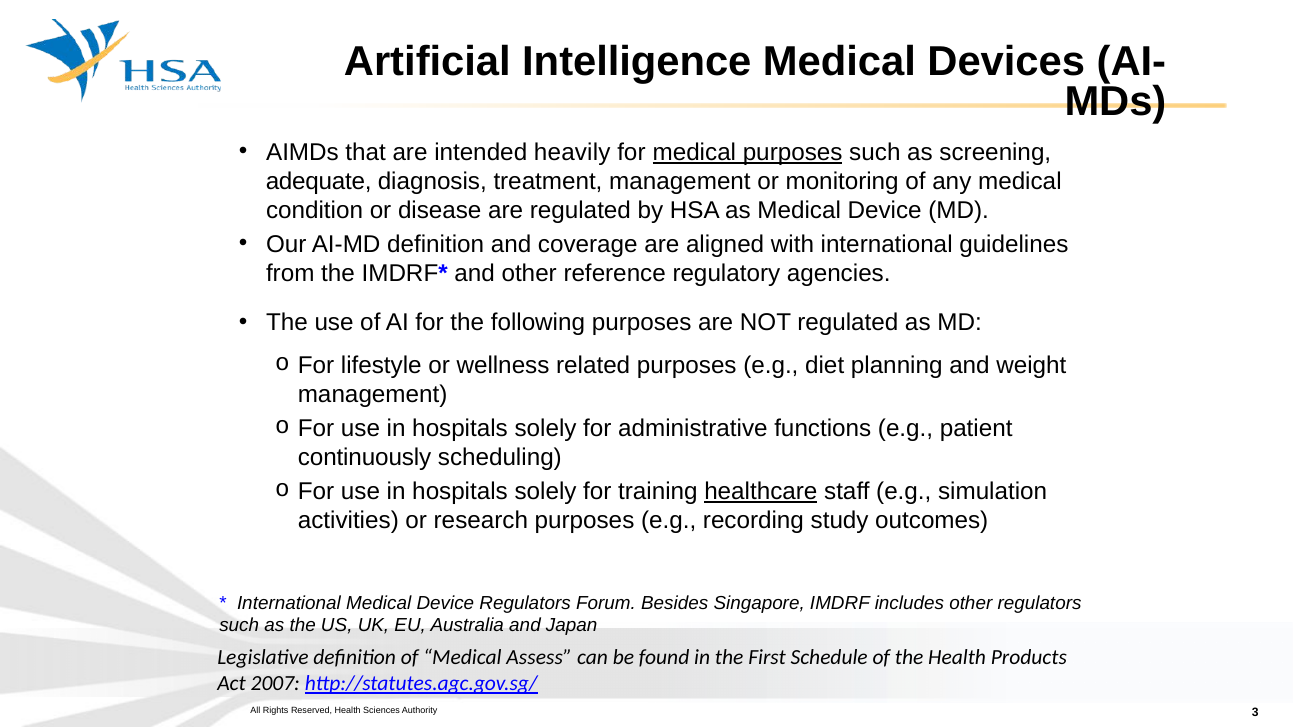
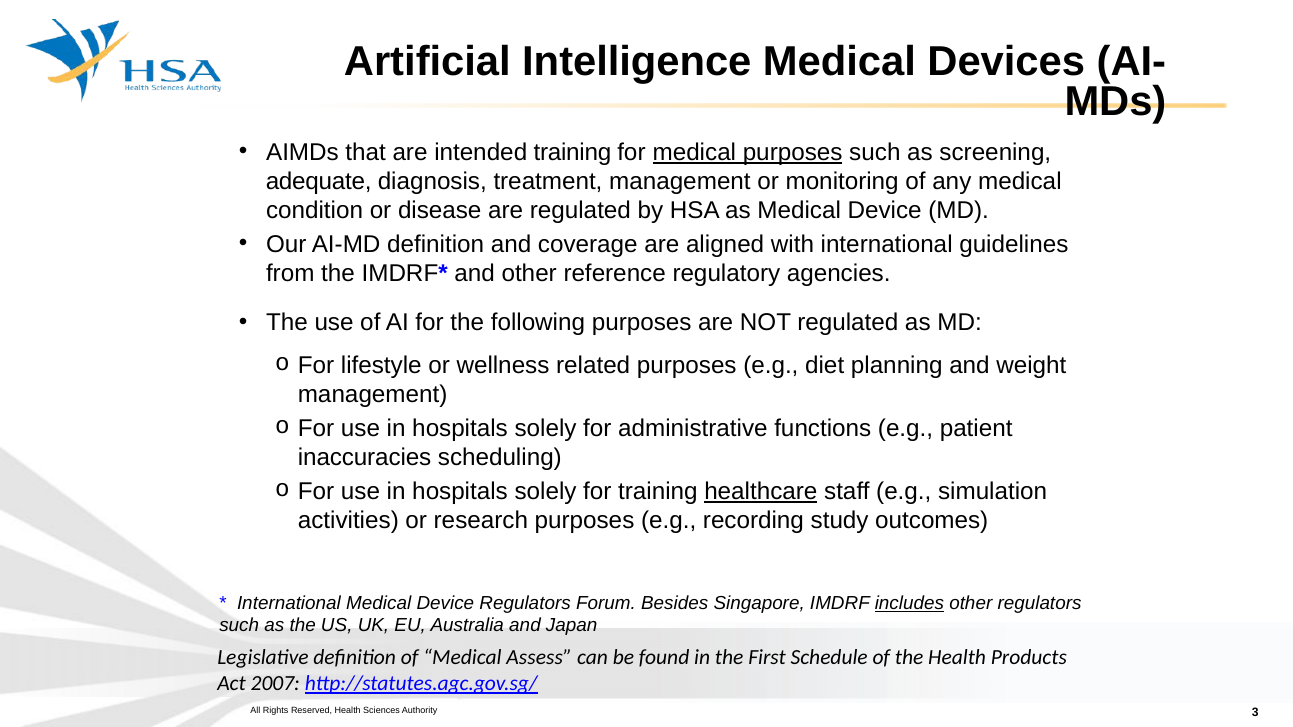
intended heavily: heavily -> training
continuously: continuously -> inaccuracies
includes underline: none -> present
